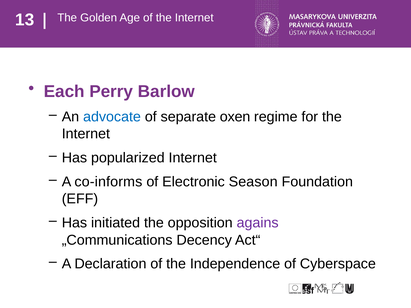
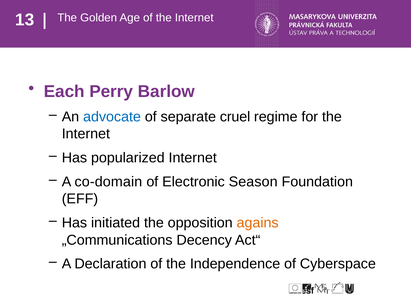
oxen: oxen -> cruel
co-informs: co-informs -> co-domain
agains colour: purple -> orange
